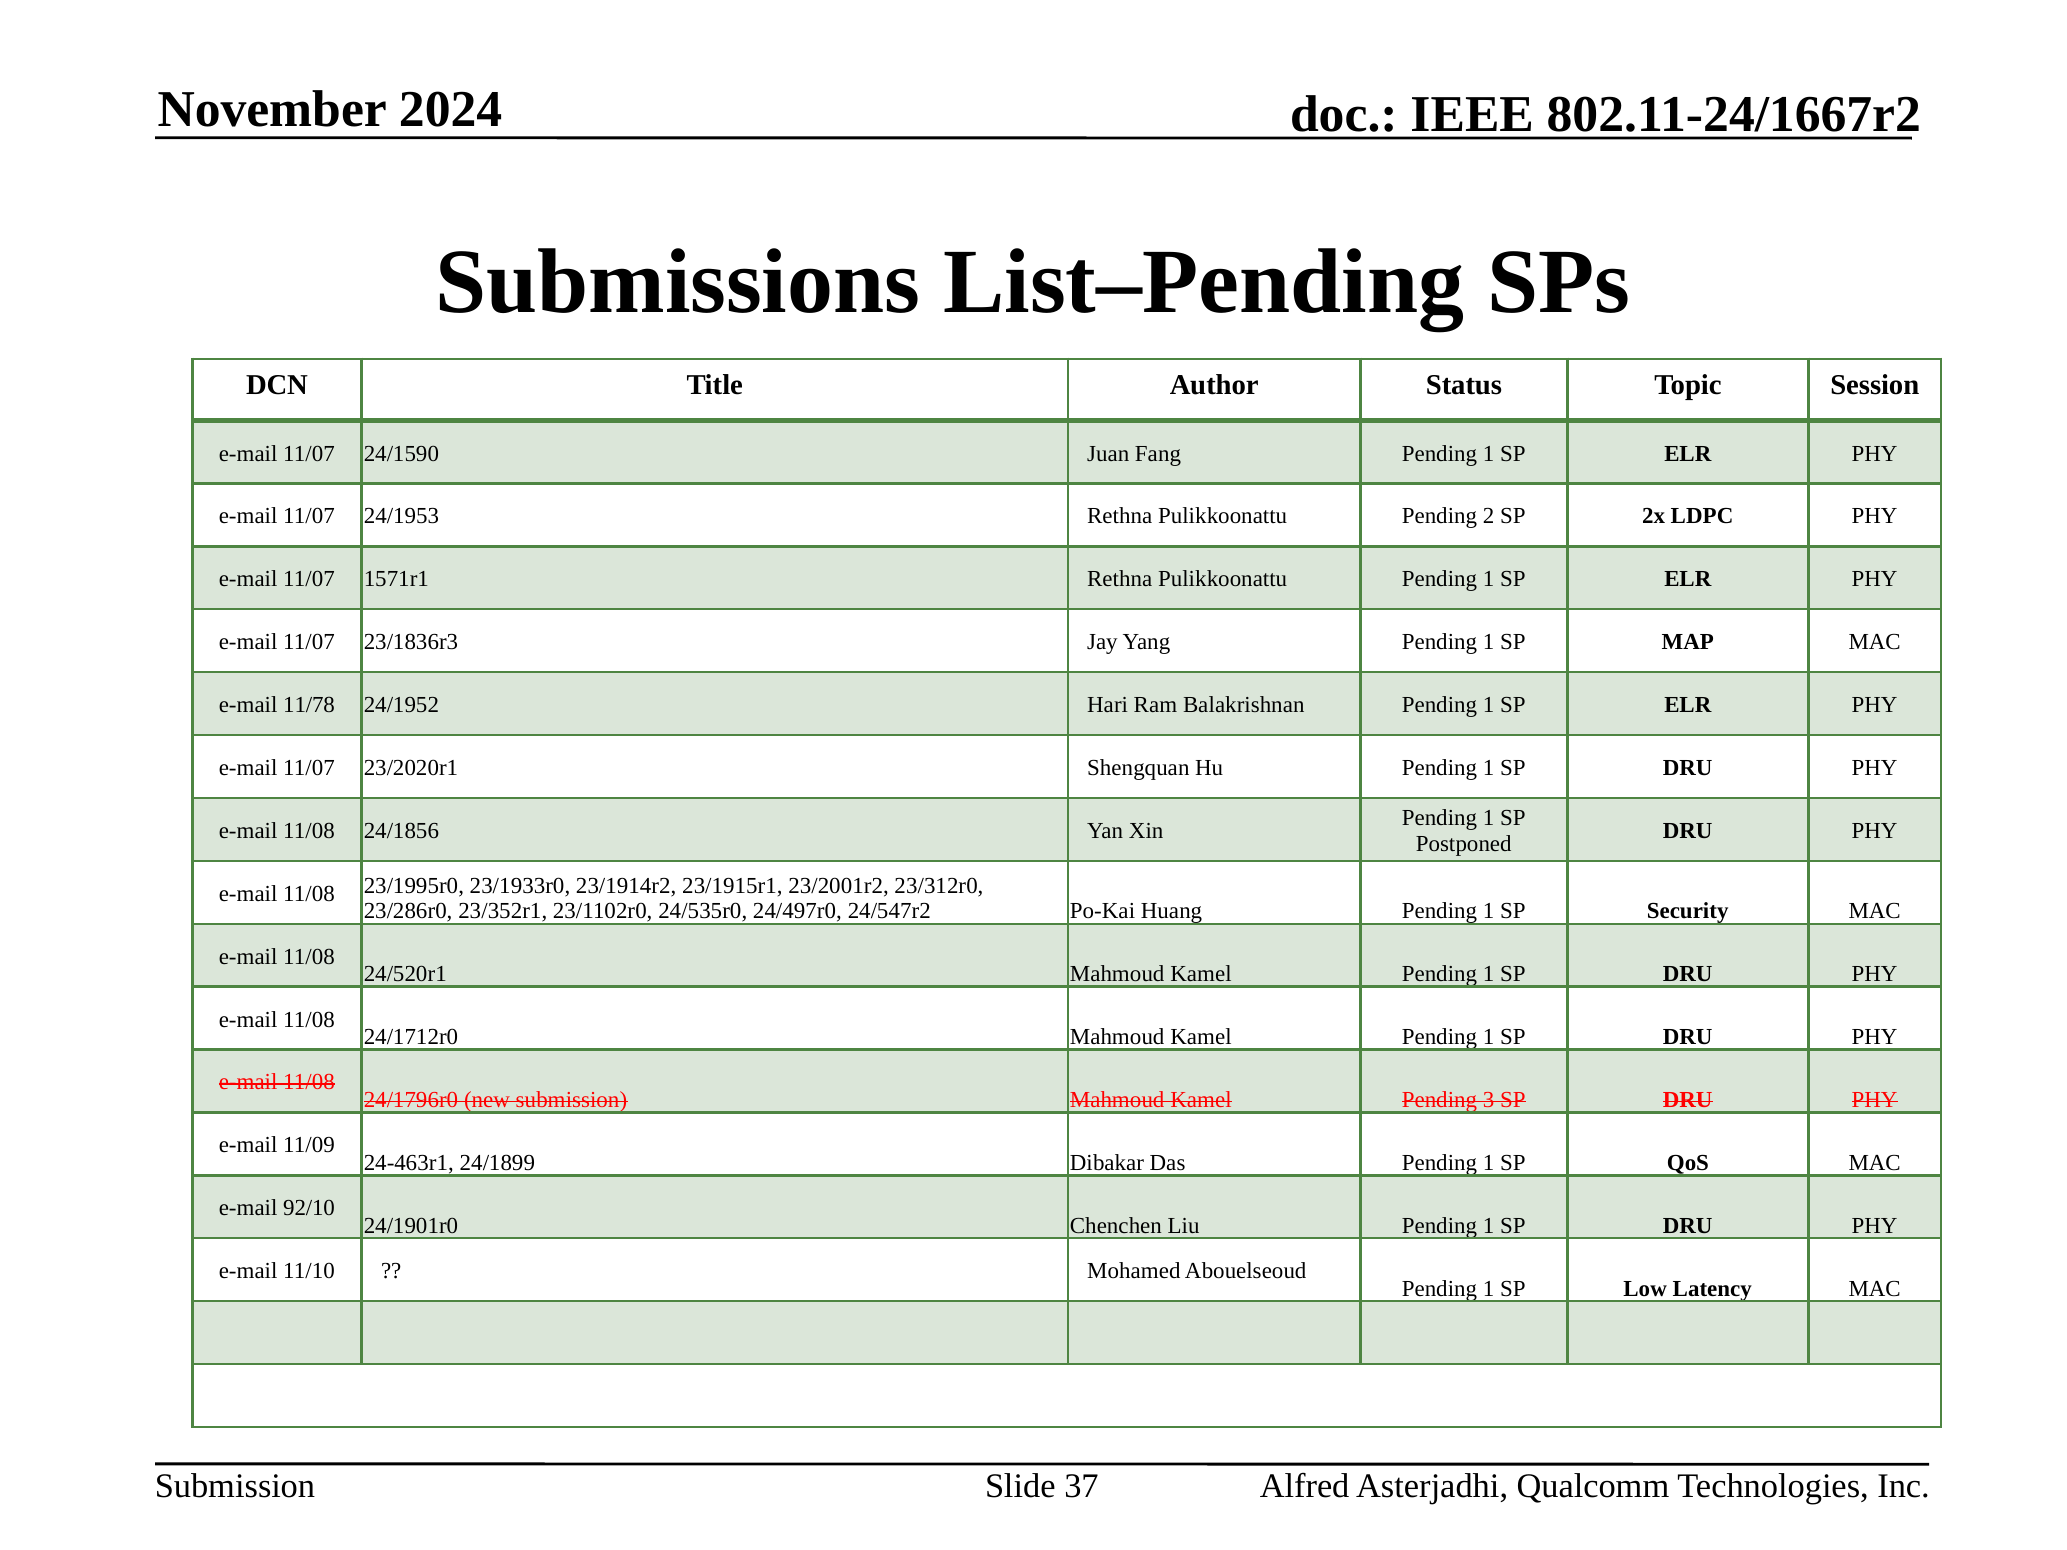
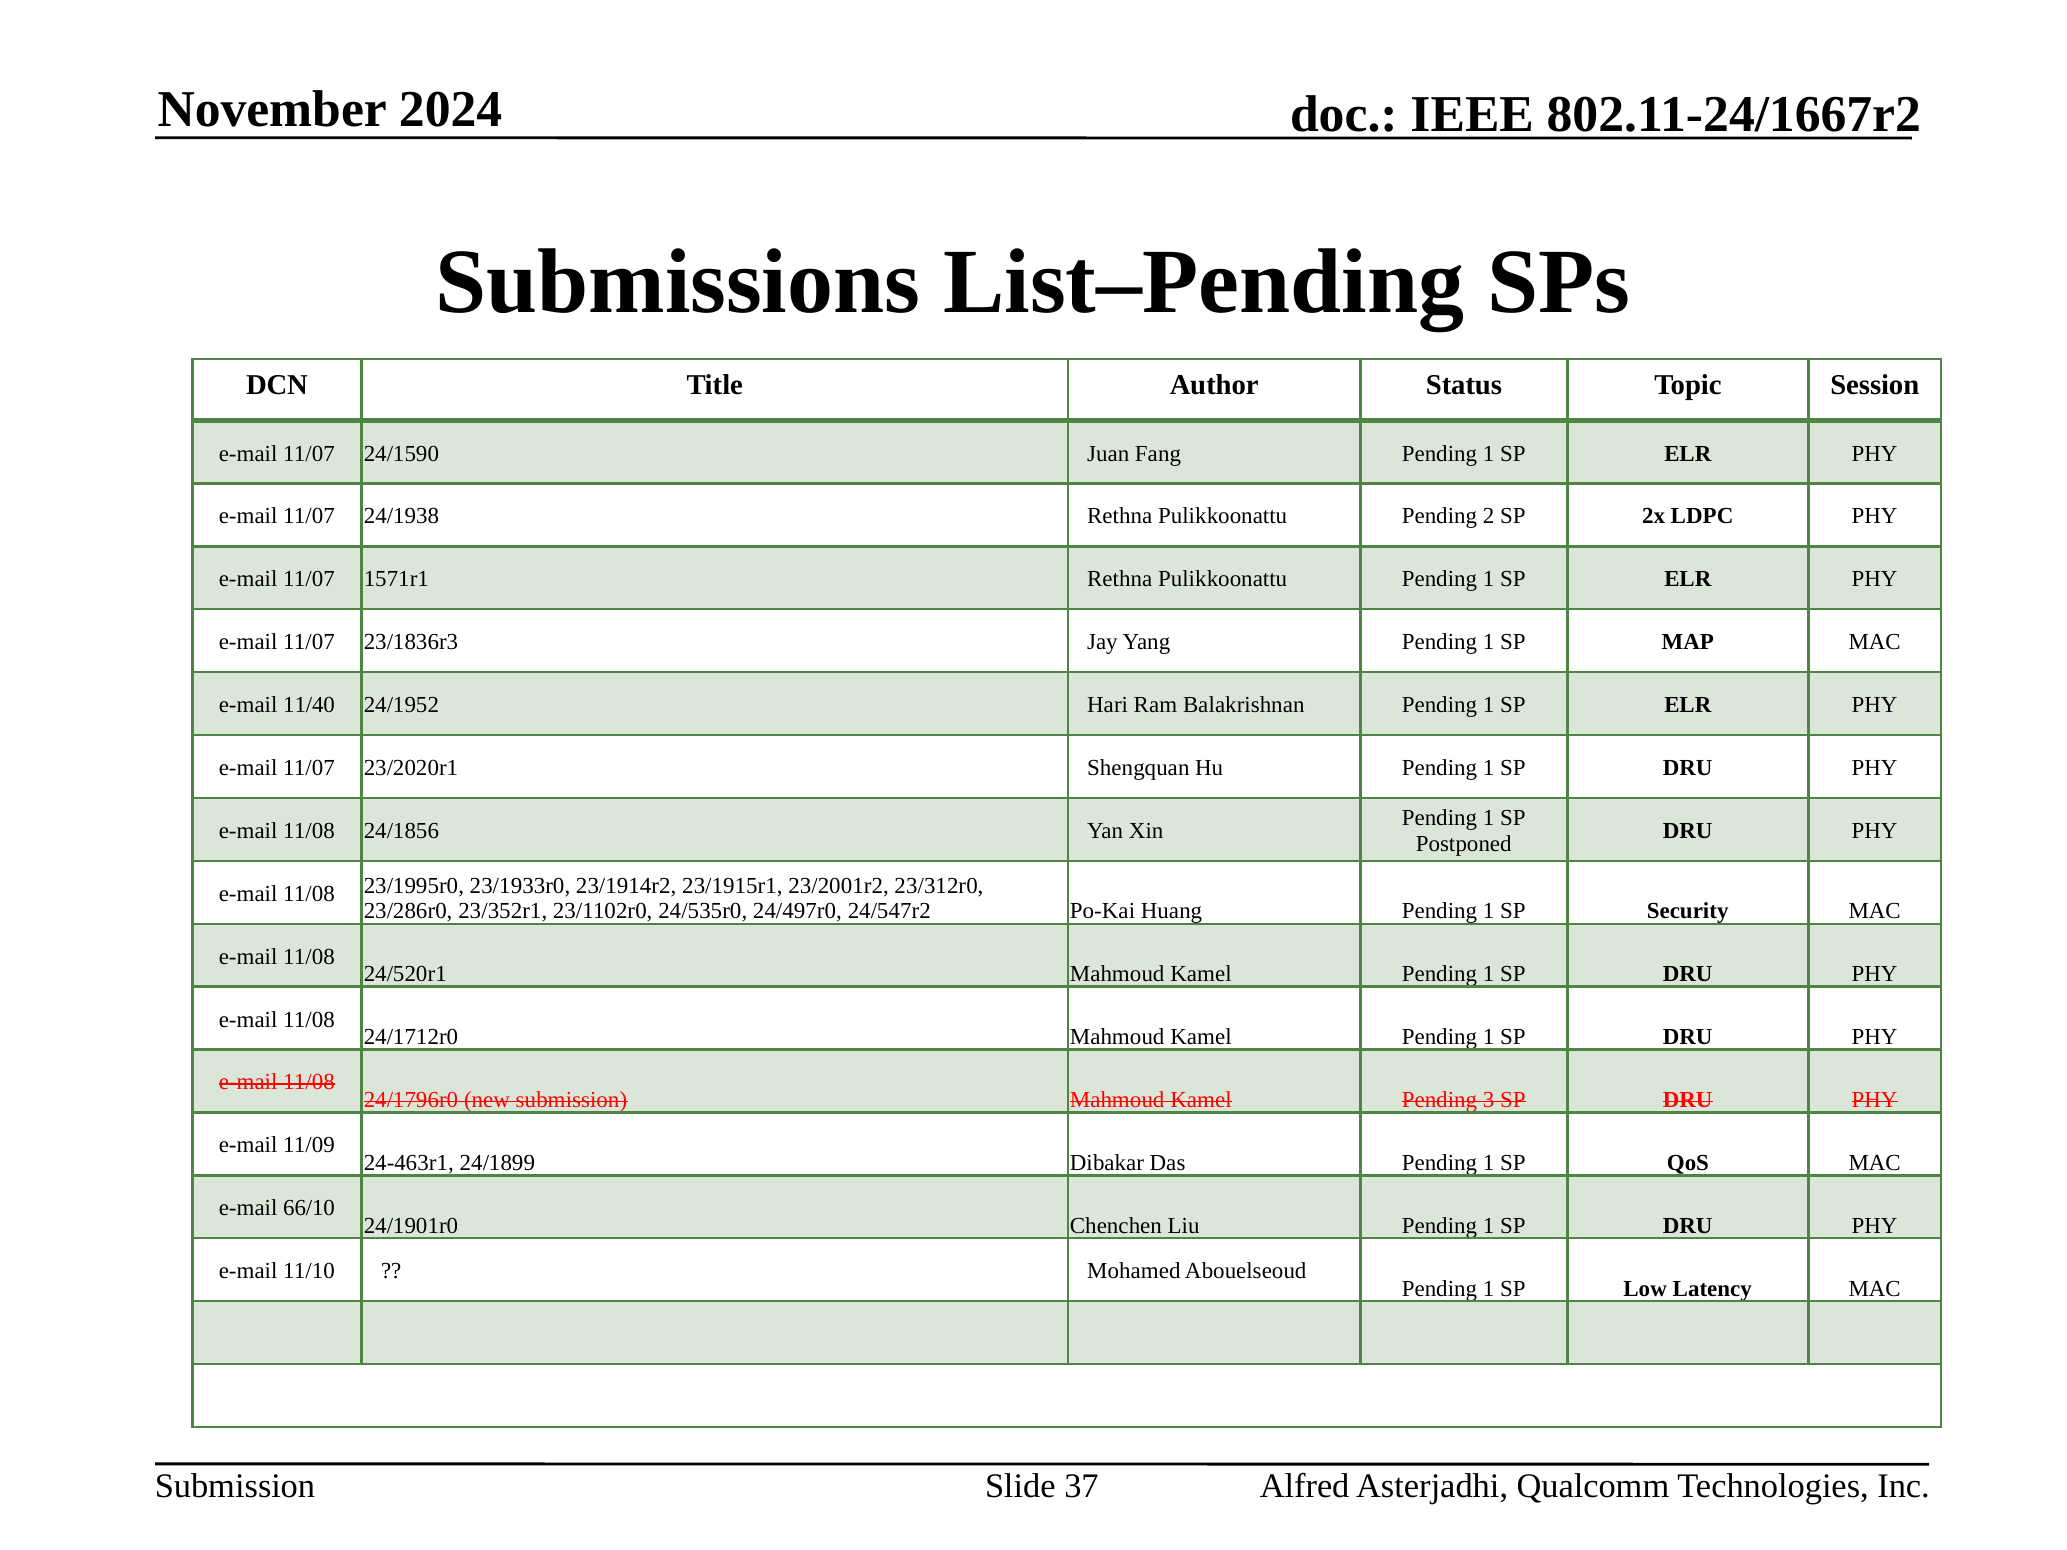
24/1953: 24/1953 -> 24/1938
11/78: 11/78 -> 11/40
92/10: 92/10 -> 66/10
